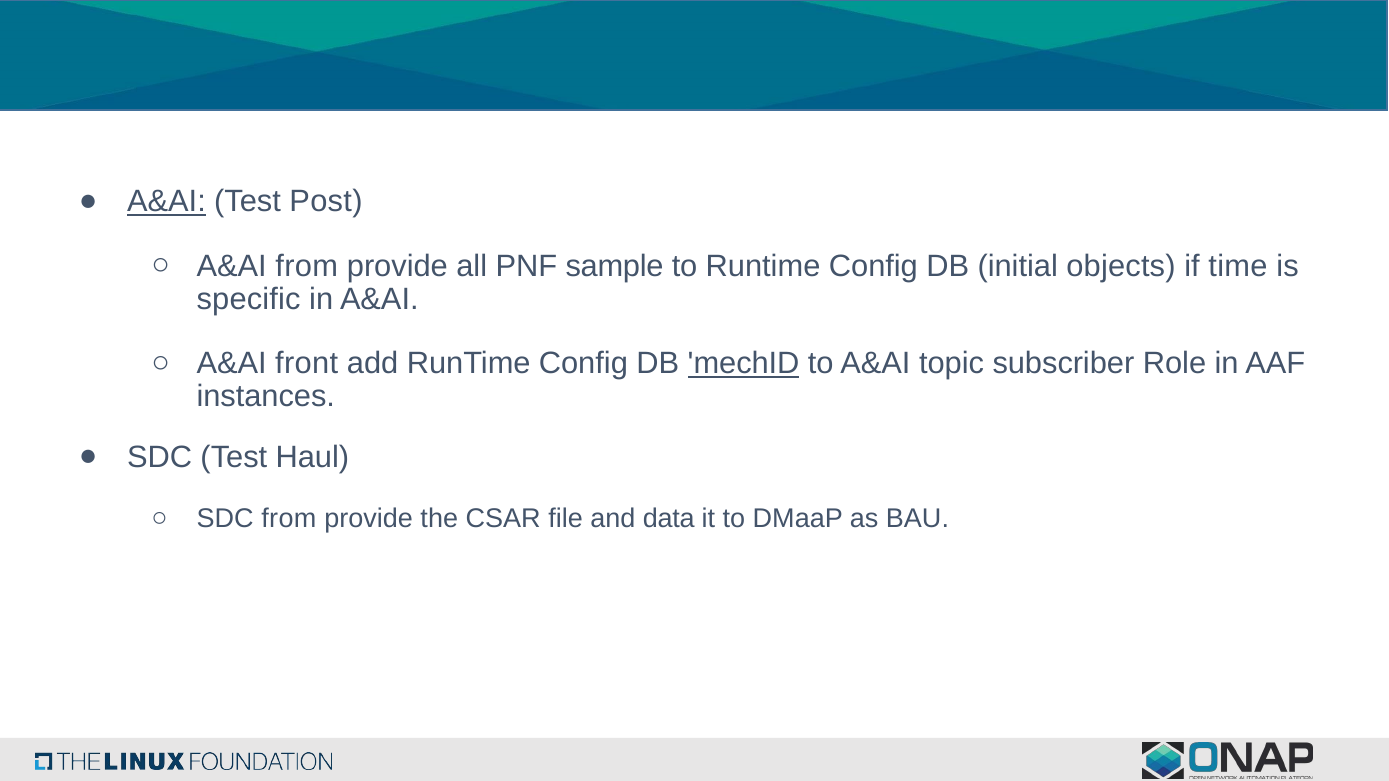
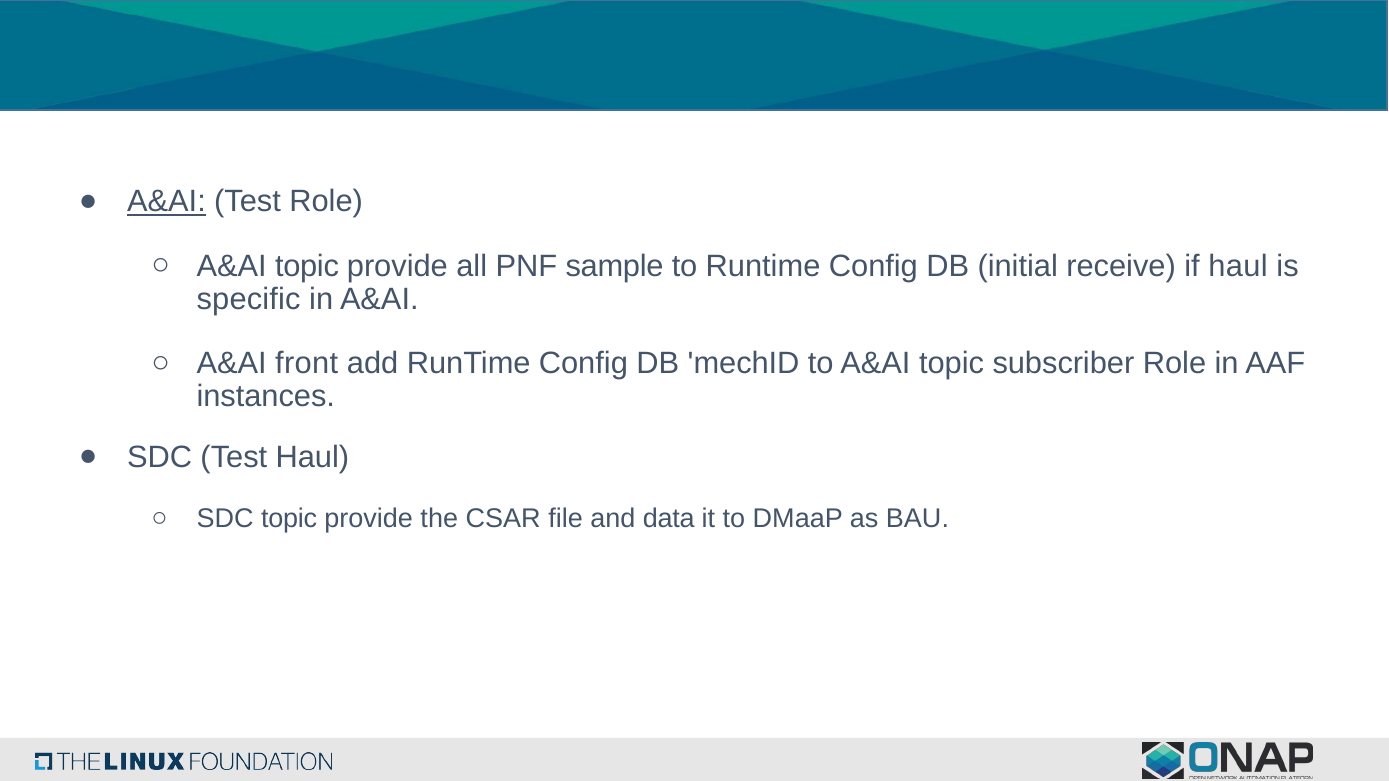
Test Post: Post -> Role
from at (307, 266): from -> topic
objects: objects -> receive
if time: time -> haul
mechID underline: present -> none
SDC from: from -> topic
